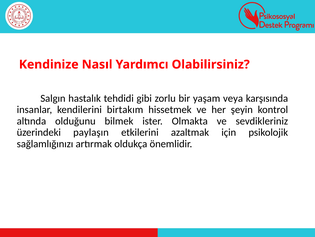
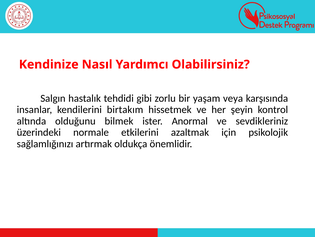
Olmakta: Olmakta -> Anormal
paylaşın: paylaşın -> normale
